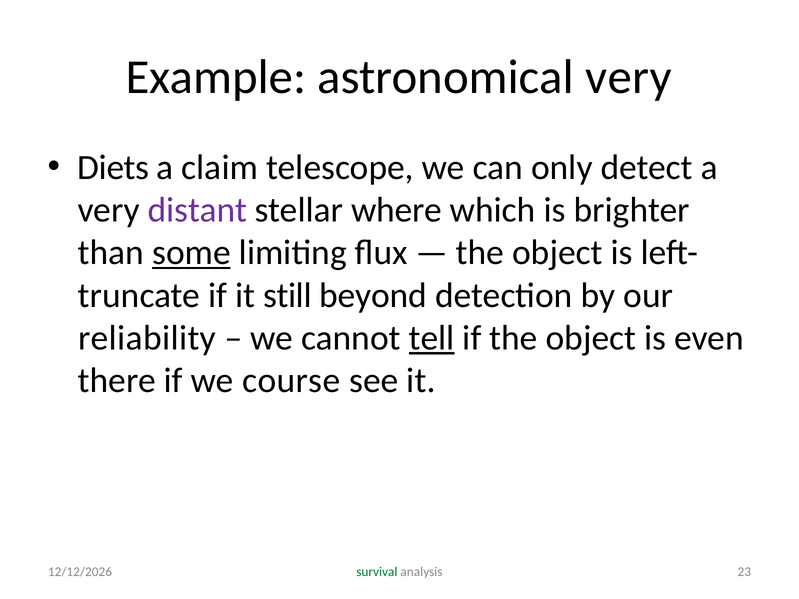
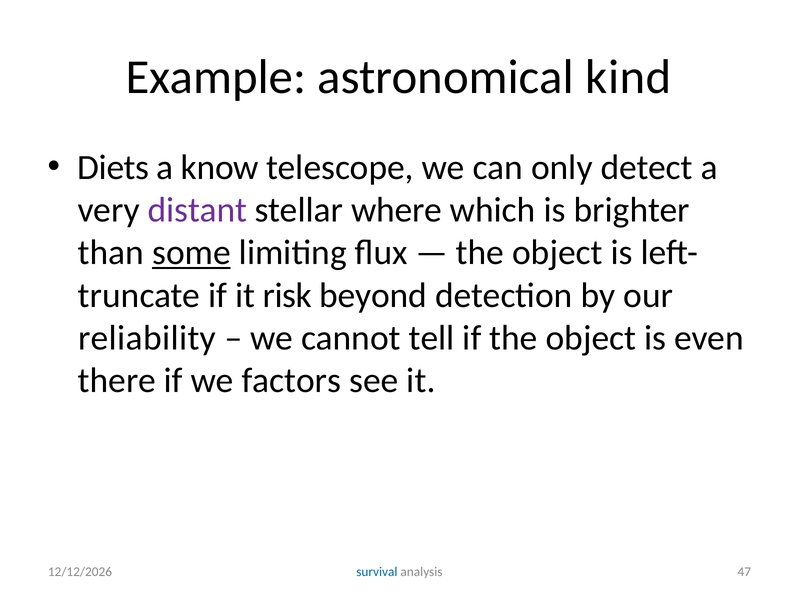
astronomical very: very -> kind
claim: claim -> know
still: still -> risk
tell underline: present -> none
course: course -> factors
survival colour: green -> blue
23: 23 -> 47
